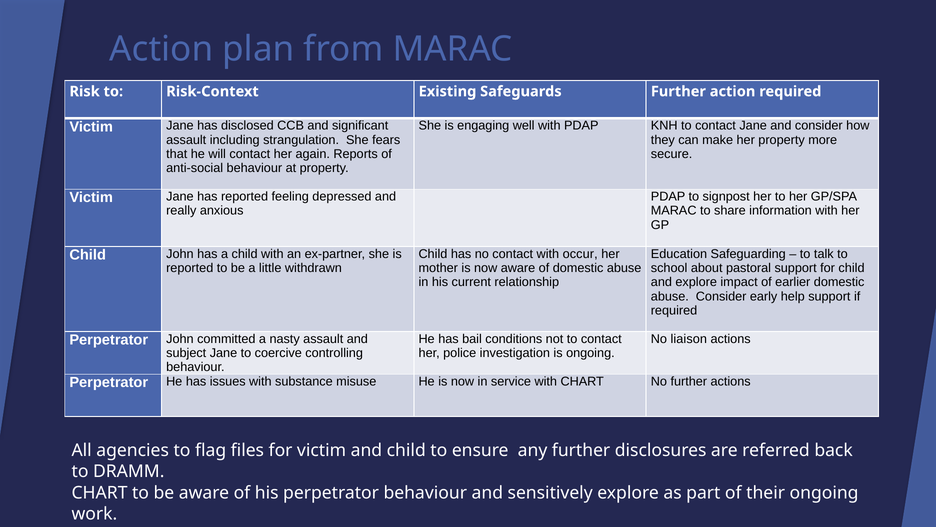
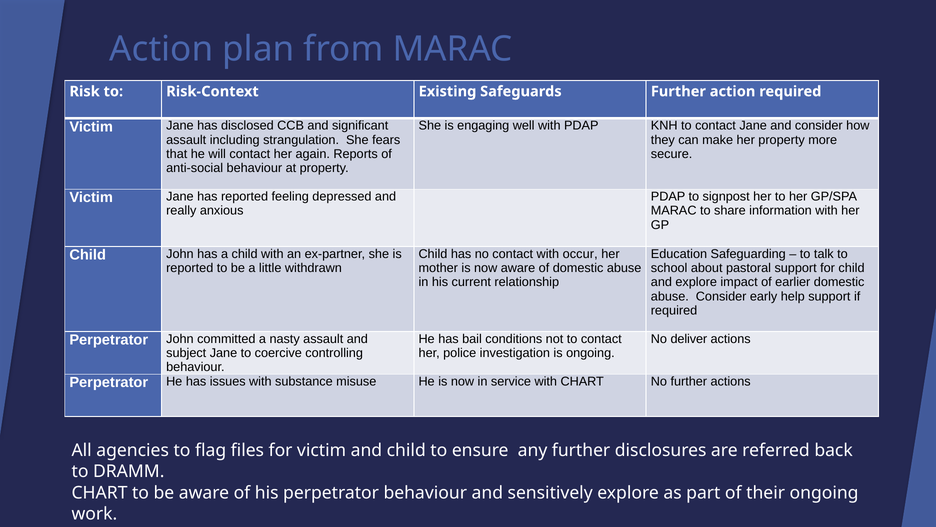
liaison: liaison -> deliver
